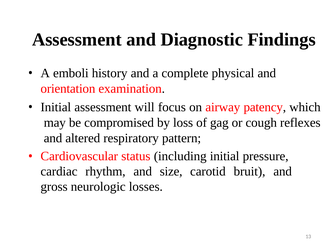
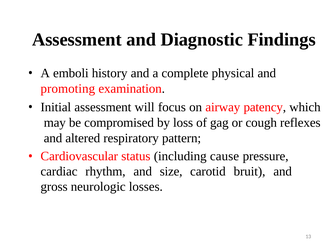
orientation: orientation -> promoting
including initial: initial -> cause
